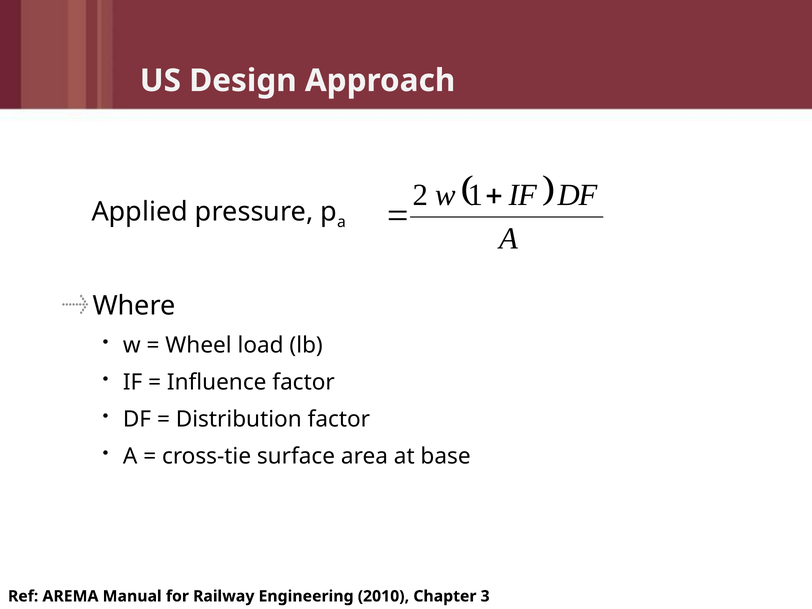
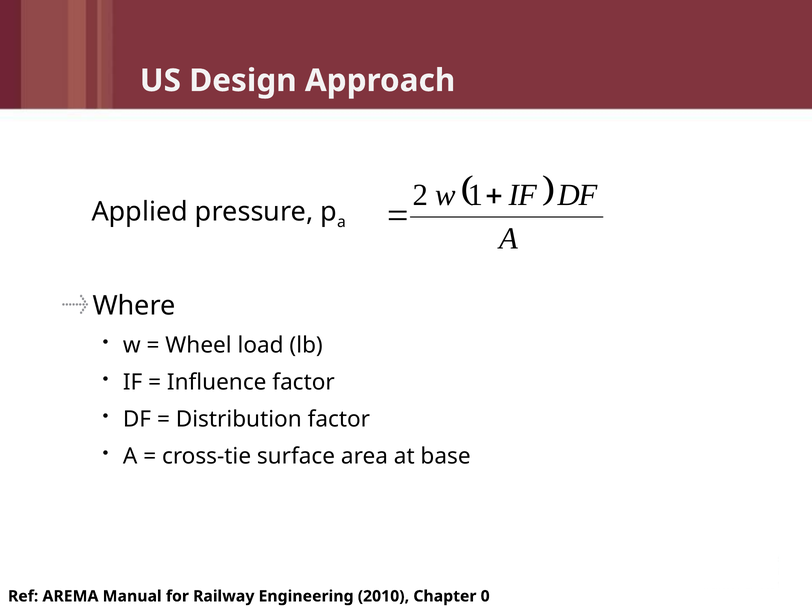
3: 3 -> 0
